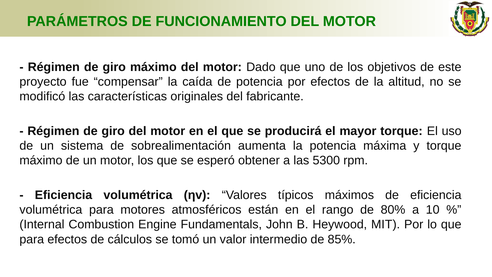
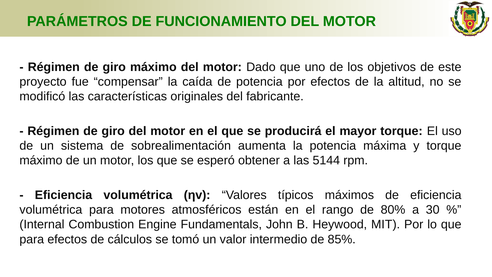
5300: 5300 -> 5144
10: 10 -> 30
